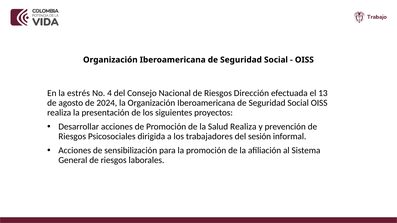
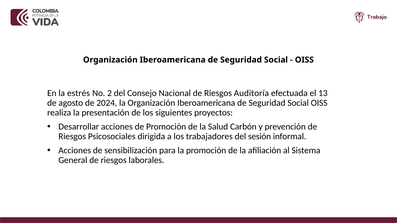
4: 4 -> 2
Dirección: Dirección -> Auditoría
Salud Realiza: Realiza -> Carbón
